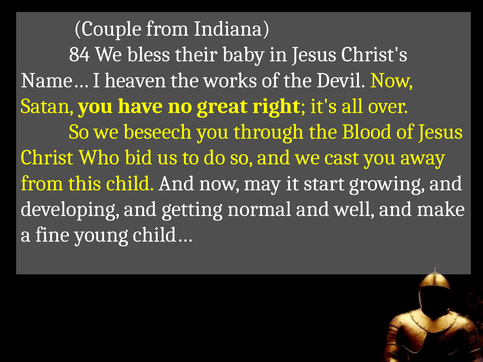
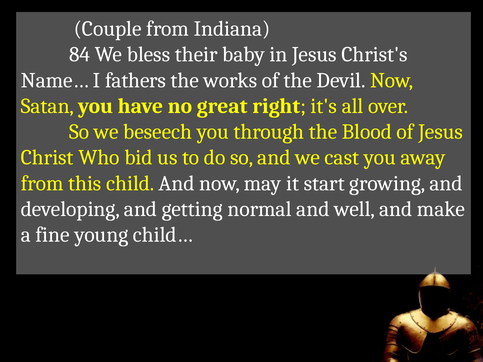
heaven: heaven -> fathers
